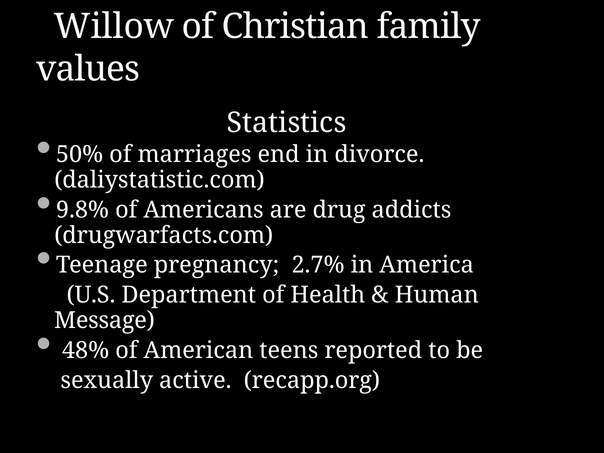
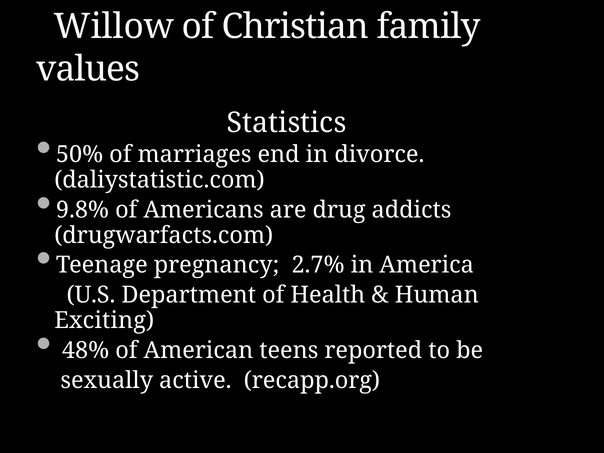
Message: Message -> Exciting
